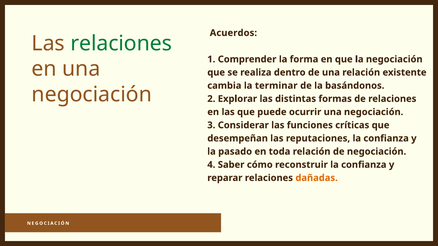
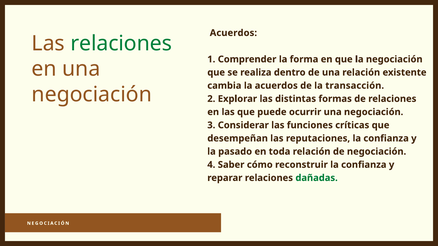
la terminar: terminar -> acuerdos
basándonos: basándonos -> transacción
dañadas colour: orange -> green
